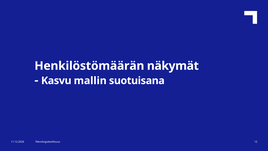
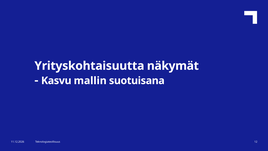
Henkilöstömäärän: Henkilöstömäärän -> Yrityskohtaisuutta
